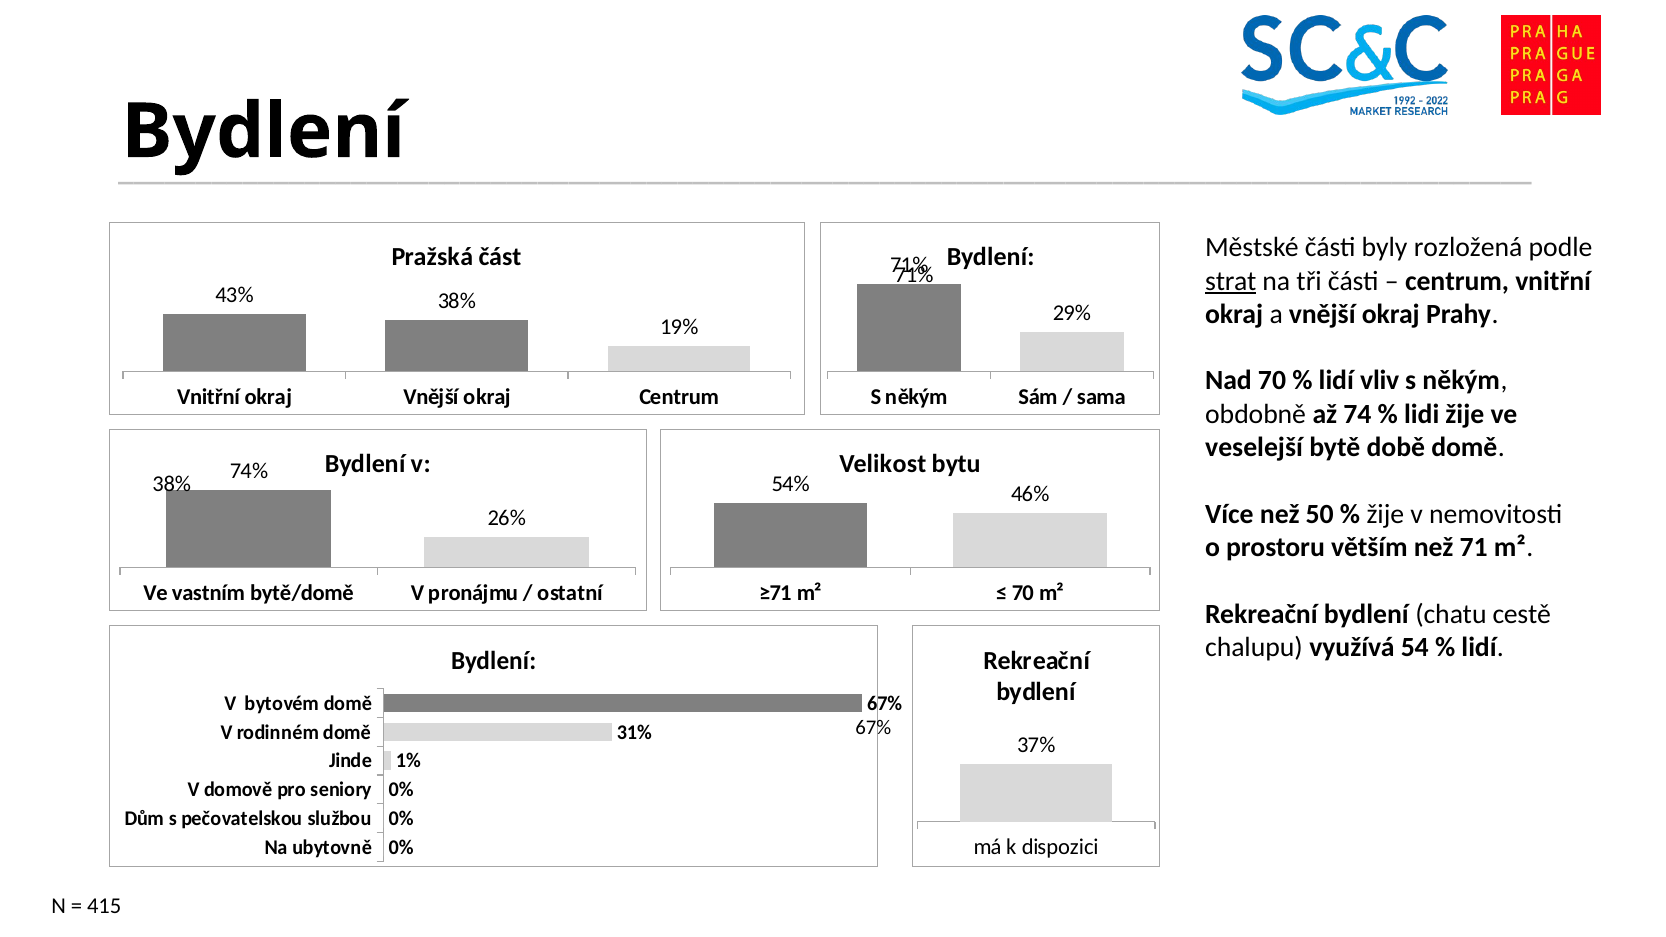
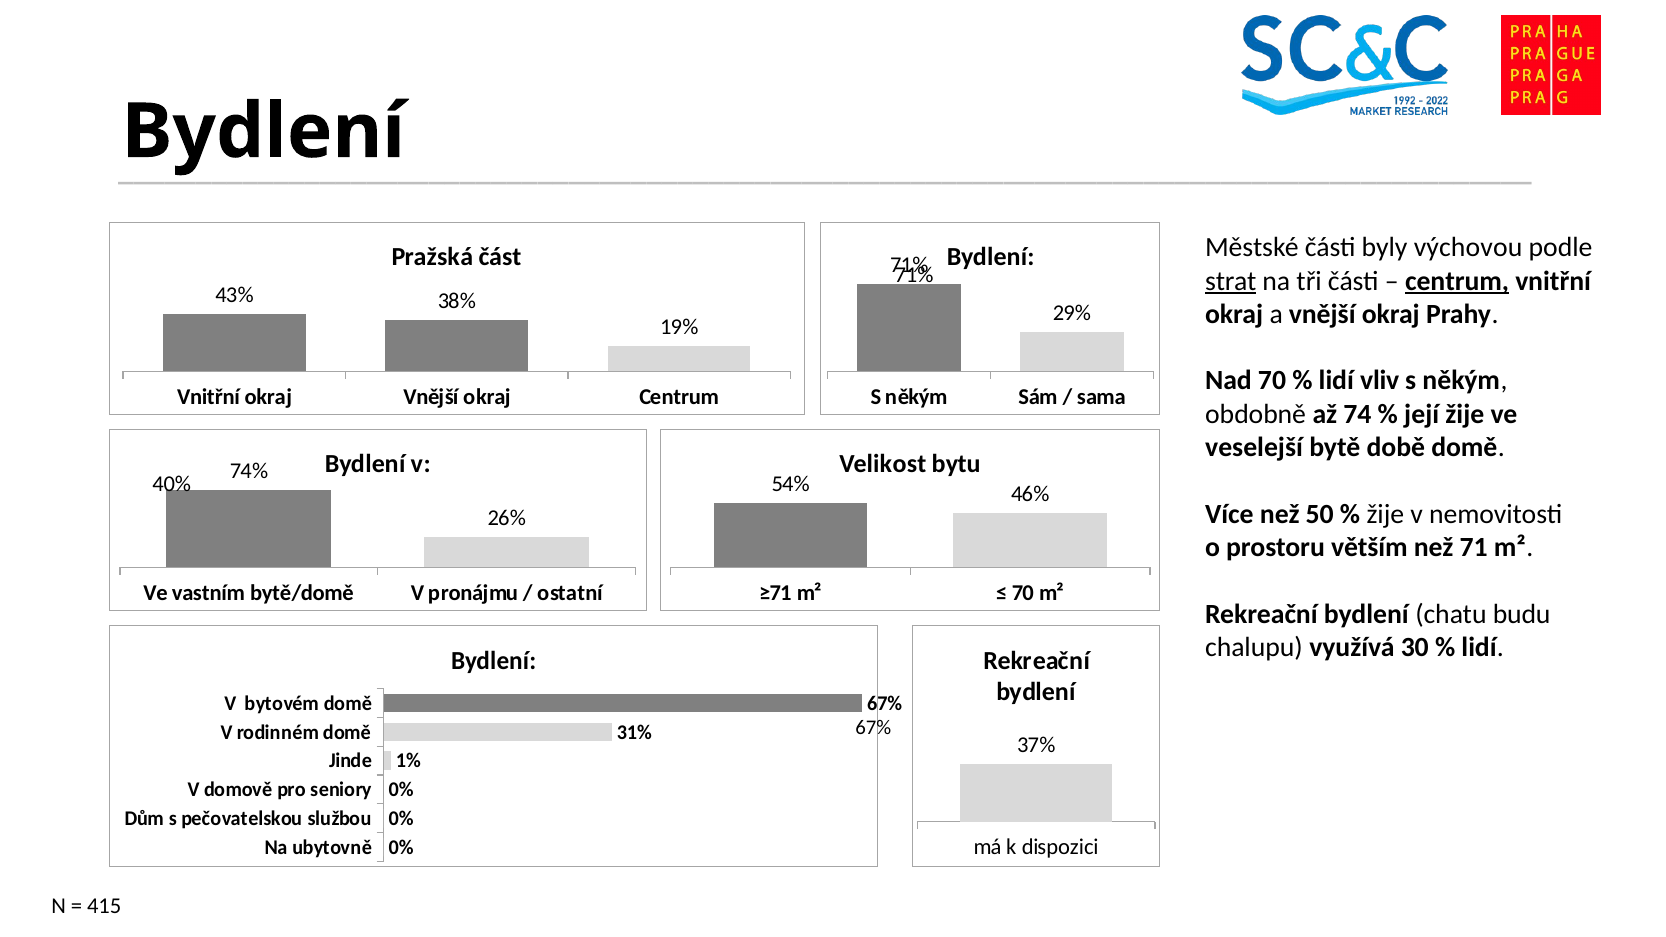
rozložená: rozložená -> výchovou
centrum at (1457, 281) underline: none -> present
lidi: lidi -> její
38% at (172, 484): 38% -> 40%
cestě: cestě -> budu
54: 54 -> 30
